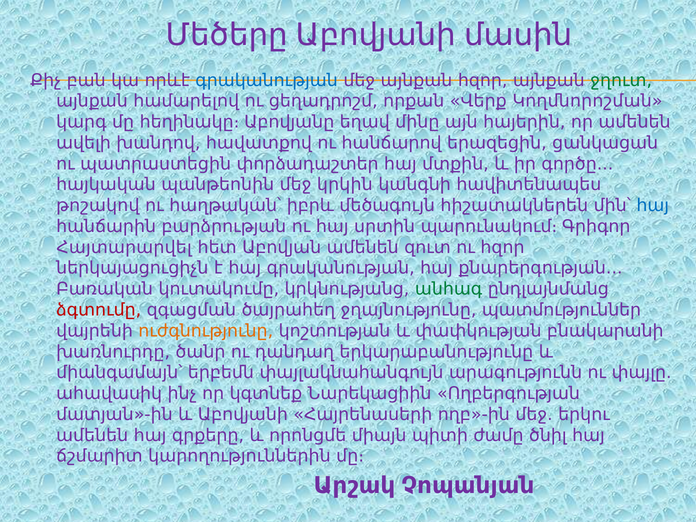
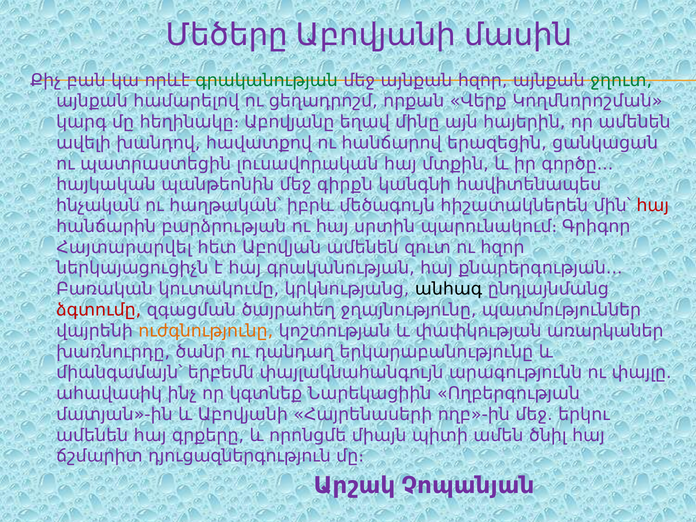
գրականության at (267, 80) colour: blue -> green
փորձադաշտեր: փորձադաշտեր -> լուսավորական
կրկին: կրկին -> գիրքն
թոշակով: թոշակով -> հնչական
հայ at (653, 206) colour: blue -> red
անհագ colour: green -> black
բնակարանի: բնակարանի -> առարկաներ
ժամը: ժամը -> ամեն
կարողություններին: կարողություններին -> դյուցազներգություն
